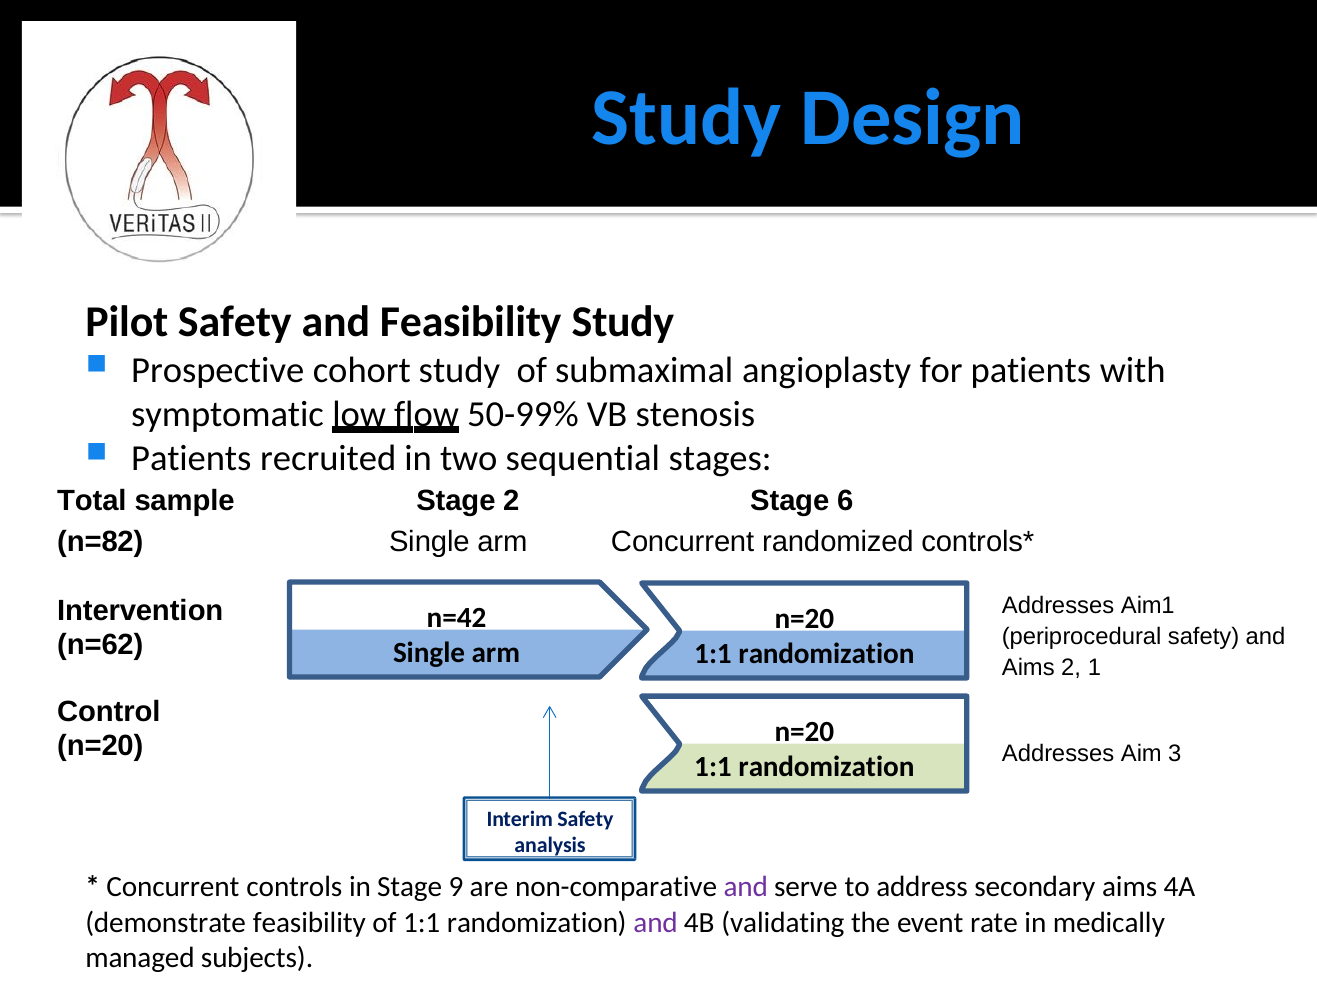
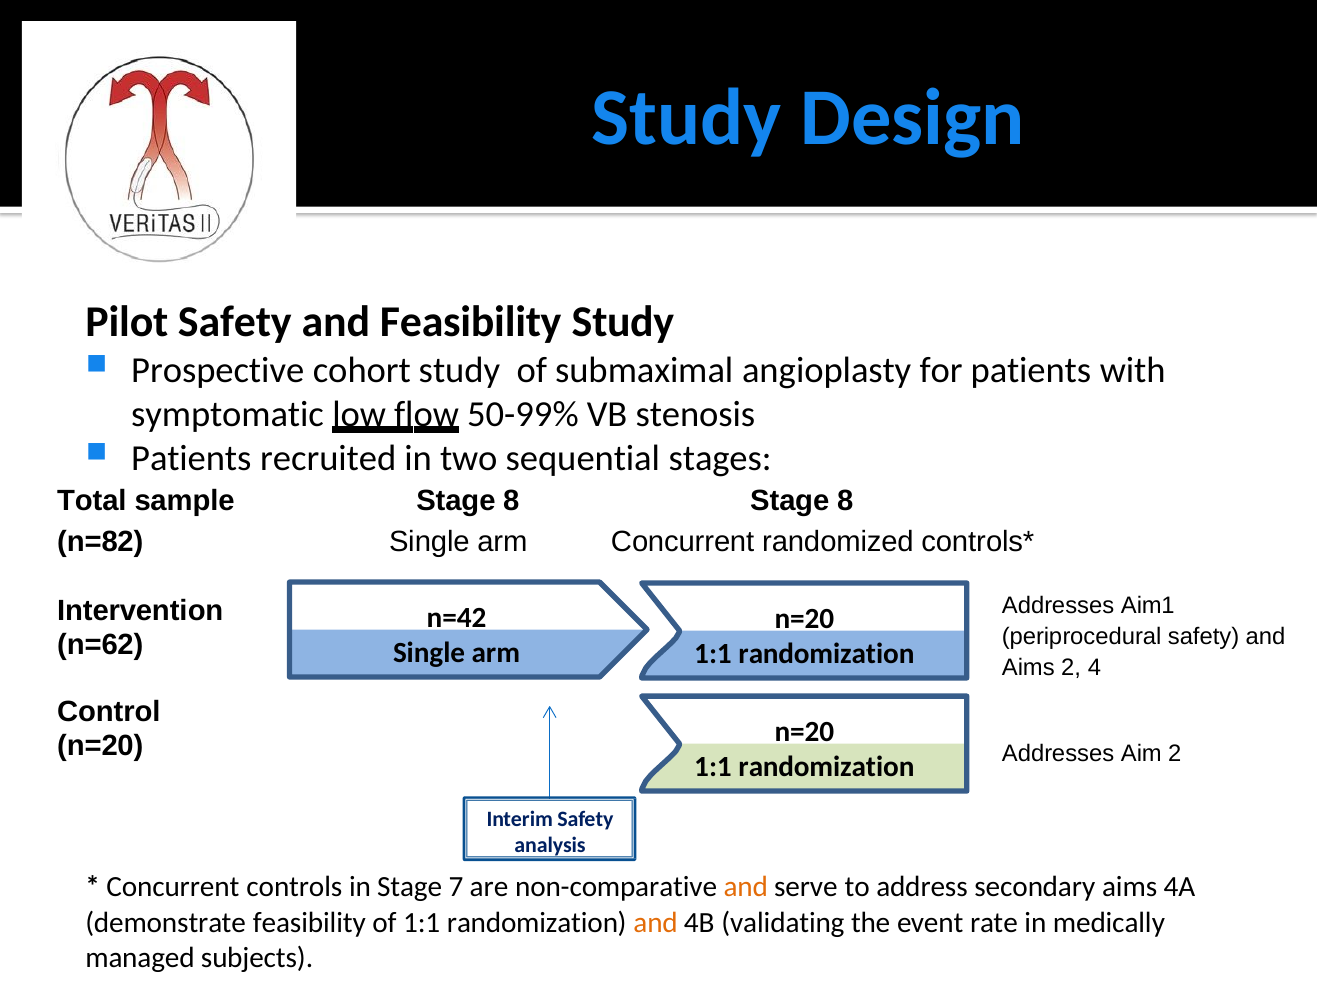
sample Stage 2: 2 -> 8
6 at (845, 501): 6 -> 8
1: 1 -> 4
Aim 3: 3 -> 2
9: 9 -> 7
and at (746, 887) colour: purple -> orange
and at (656, 922) colour: purple -> orange
